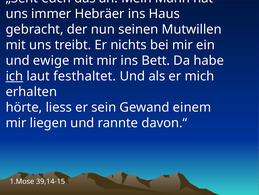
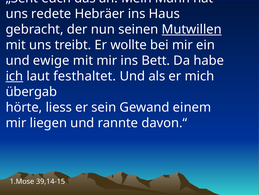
immer: immer -> redete
Mutwillen underline: none -> present
nichts: nichts -> wollte
erhalten: erhalten -> übergab
